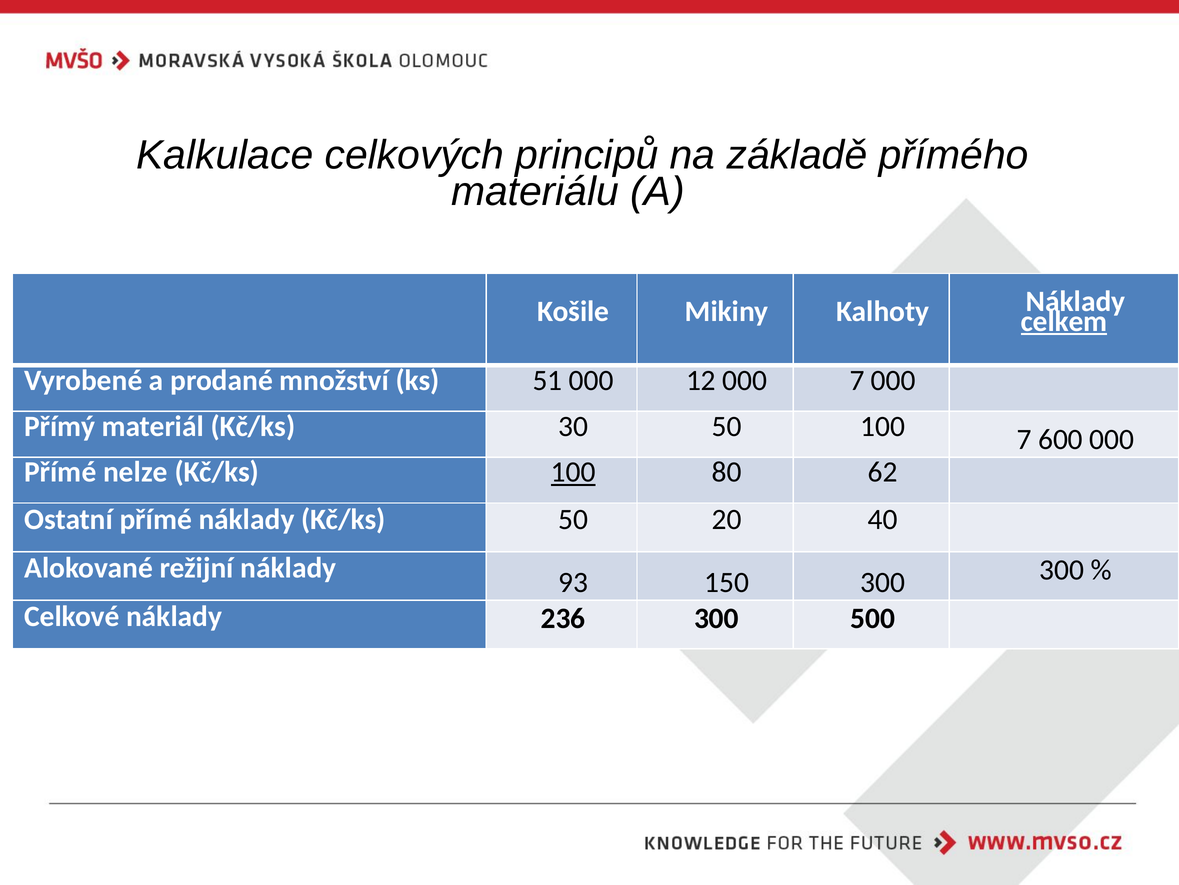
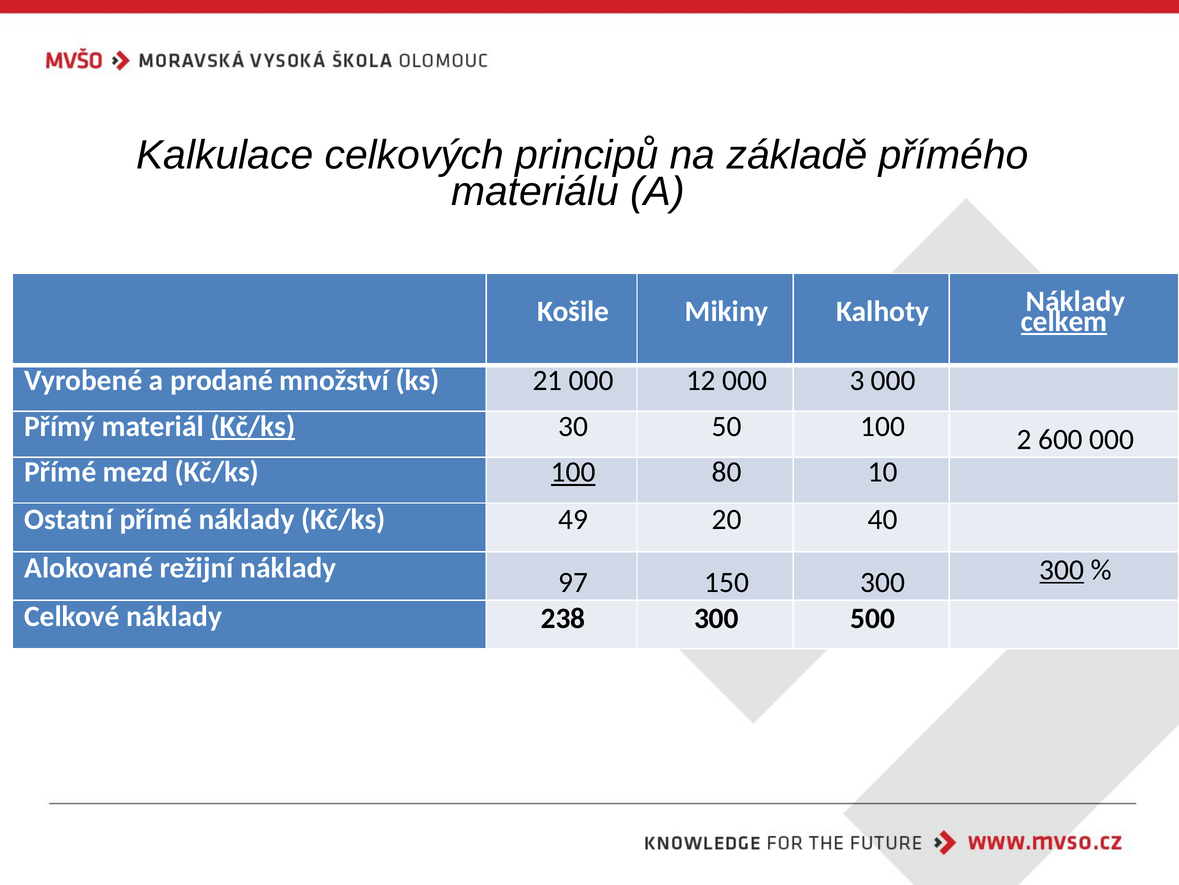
51: 51 -> 21
000 7: 7 -> 3
Kč/ks at (253, 426) underline: none -> present
100 7: 7 -> 2
nelze: nelze -> mezd
62: 62 -> 10
Kč/ks 50: 50 -> 49
93: 93 -> 97
300 at (1062, 570) underline: none -> present
236: 236 -> 238
